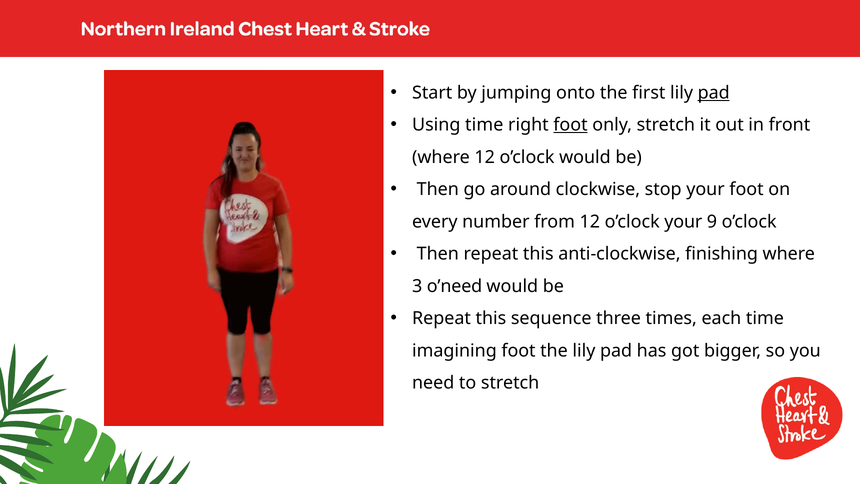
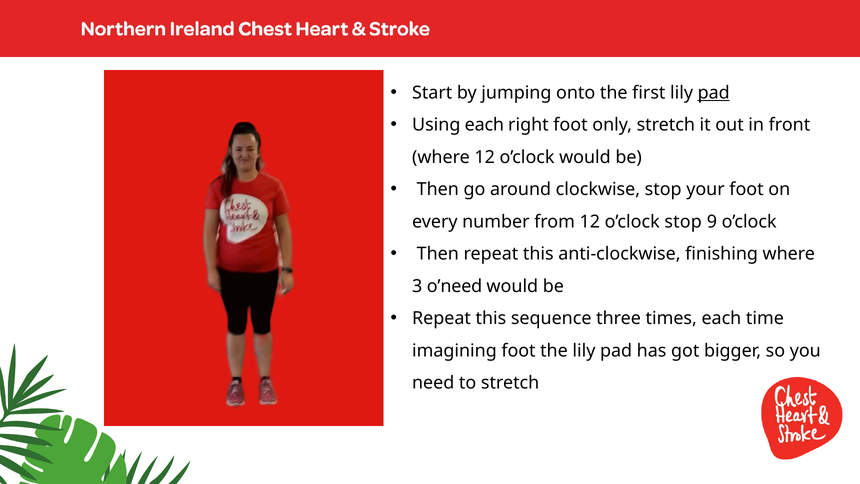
Using time: time -> each
foot at (570, 125) underline: present -> none
o’clock your: your -> stop
